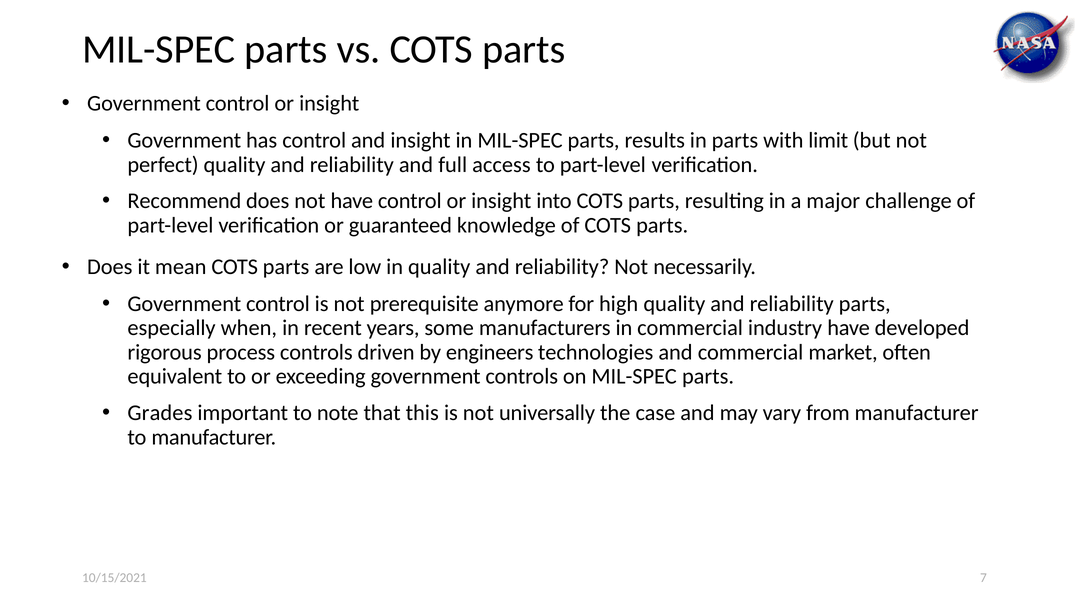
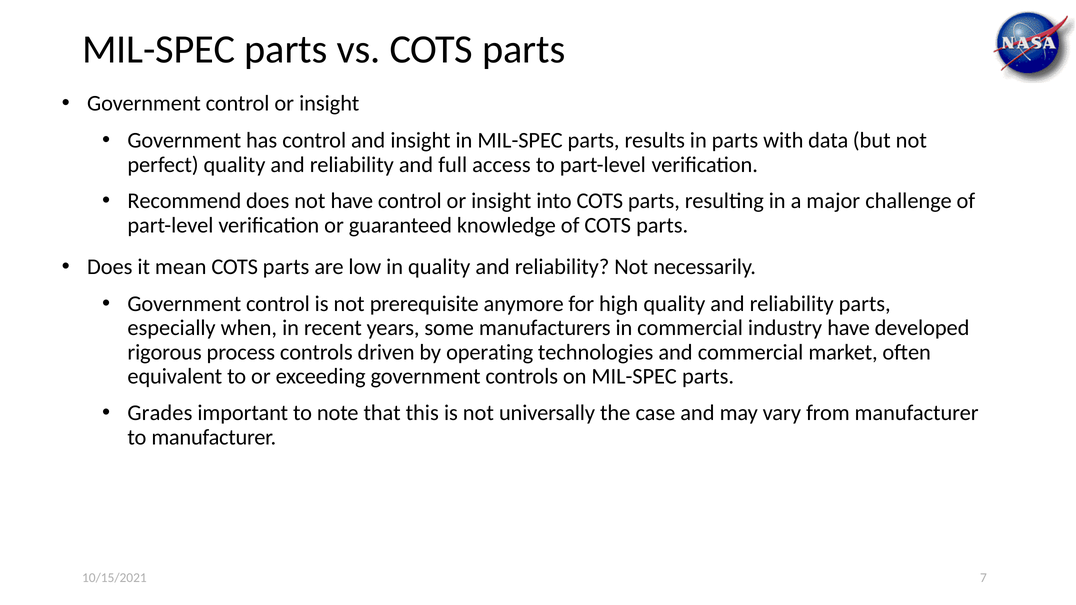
limit: limit -> data
engineers: engineers -> operating
